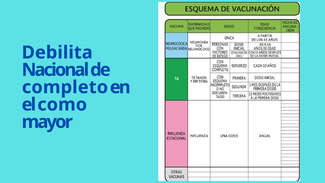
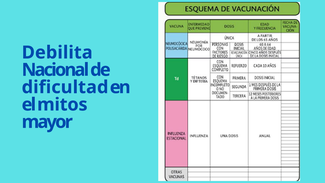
completo: completo -> dificultad
como: como -> mitos
